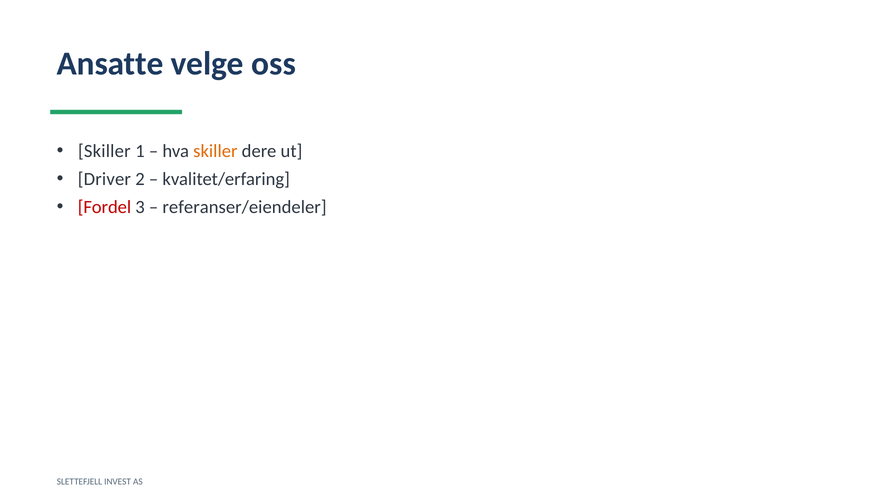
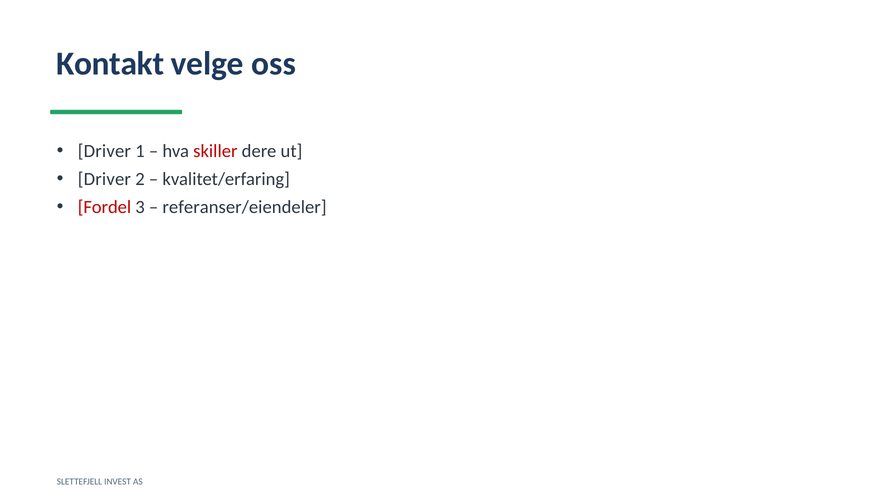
Ansatte: Ansatte -> Kontakt
Skiller at (104, 151): Skiller -> Driver
skiller at (215, 151) colour: orange -> red
